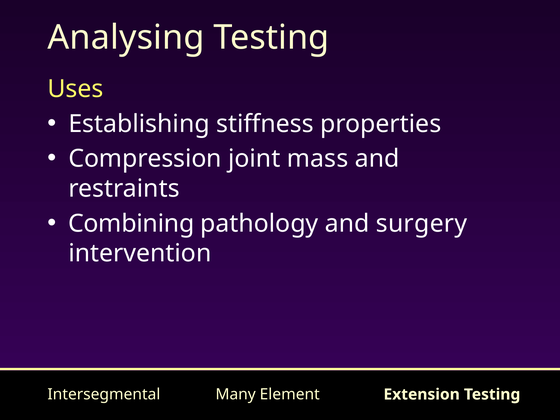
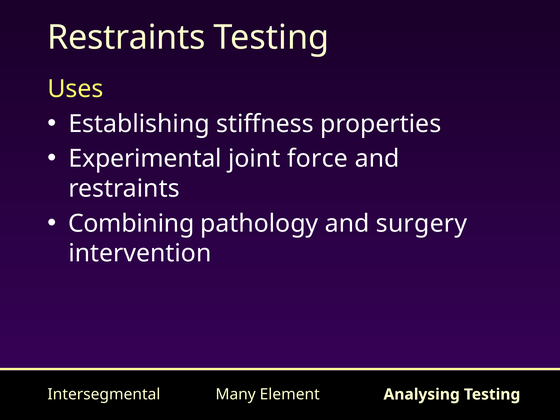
Analysing at (126, 37): Analysing -> Restraints
Compression: Compression -> Experimental
mass: mass -> force
Extension: Extension -> Analysing
